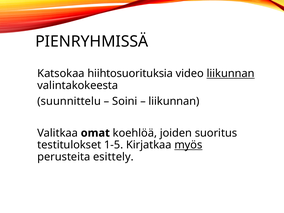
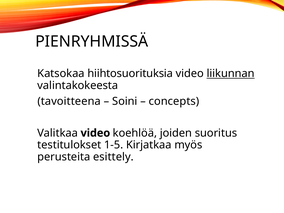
suunnittelu: suunnittelu -> tavoitteena
liikunnan at (174, 101): liikunnan -> concepts
Valitkaa omat: omat -> video
myös underline: present -> none
